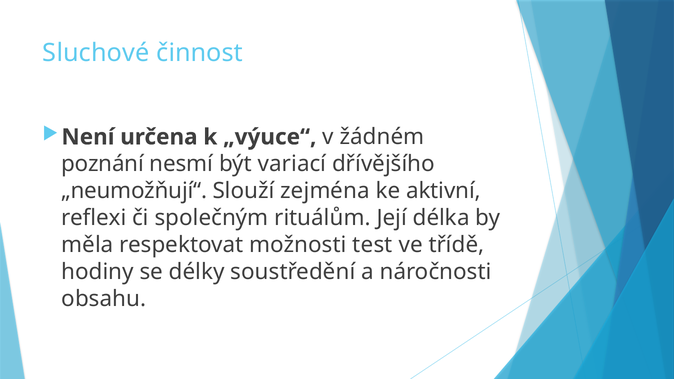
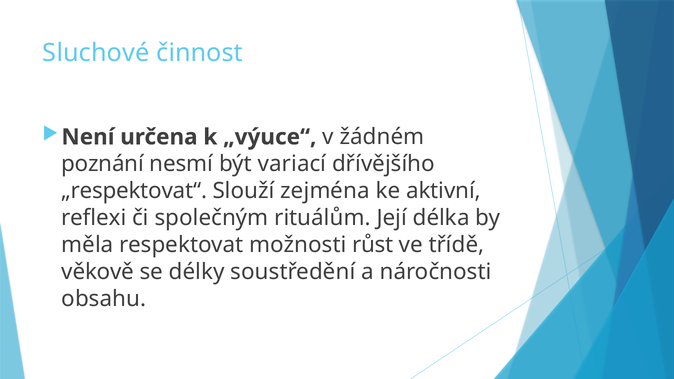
„neumožňují“: „neumožňují“ -> „respektovat“
test: test -> růst
hodiny: hodiny -> věkově
